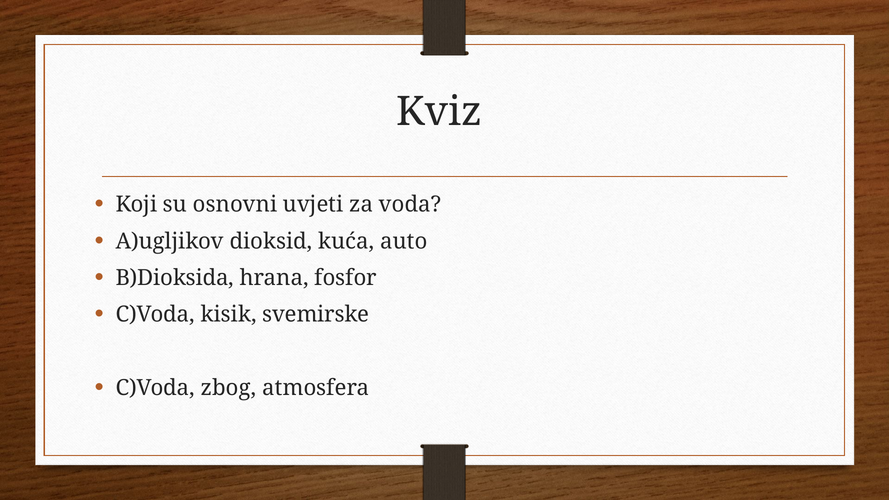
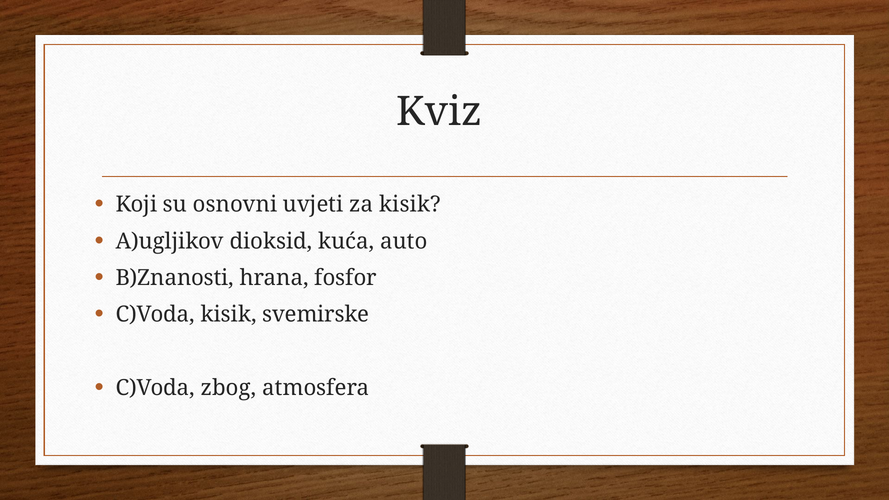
za voda: voda -> kisik
B)Dioksida: B)Dioksida -> B)Znanosti
